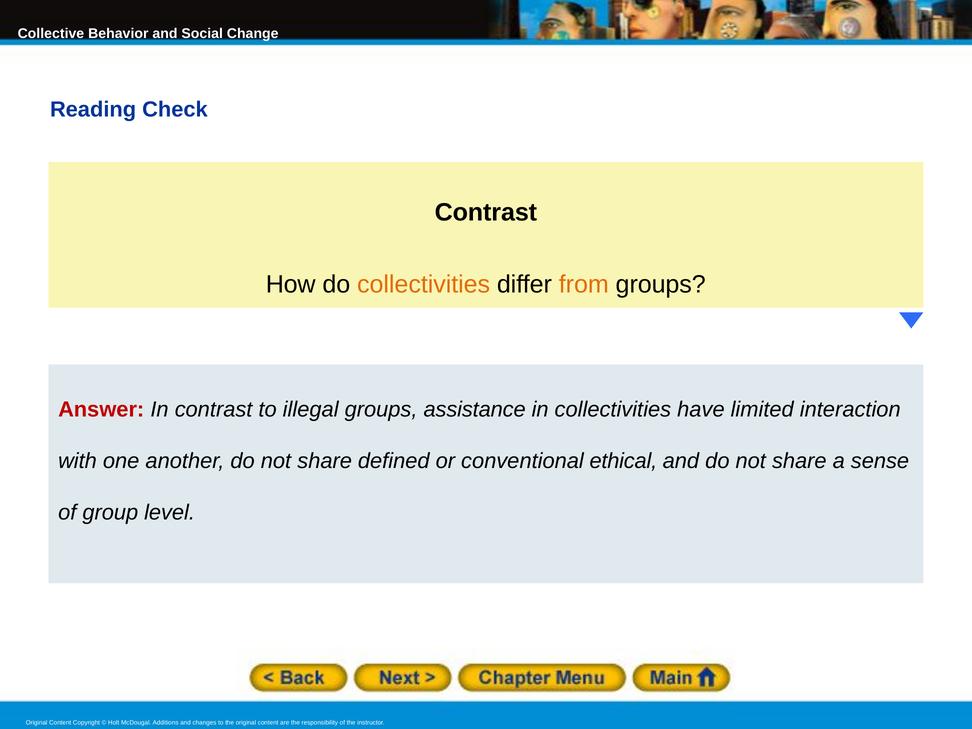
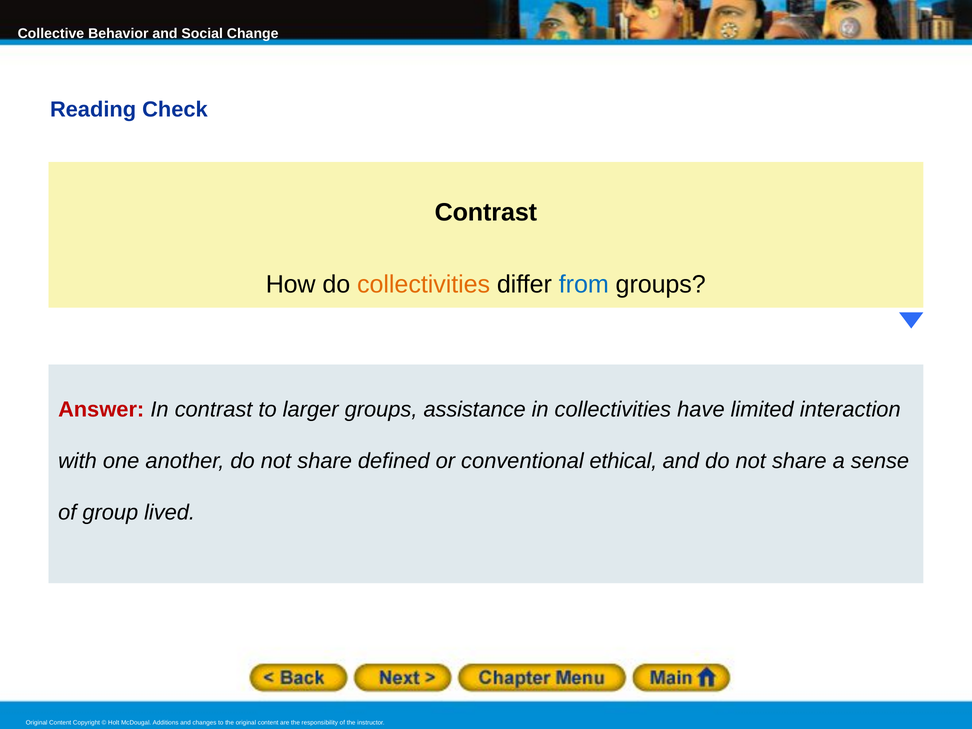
from colour: orange -> blue
illegal: illegal -> larger
level: level -> lived
